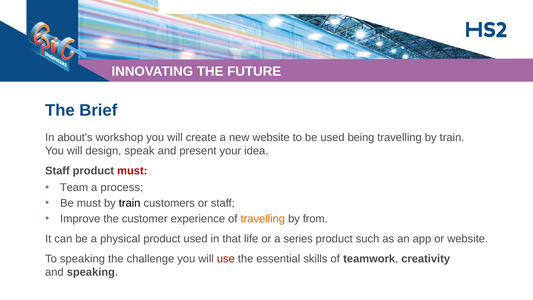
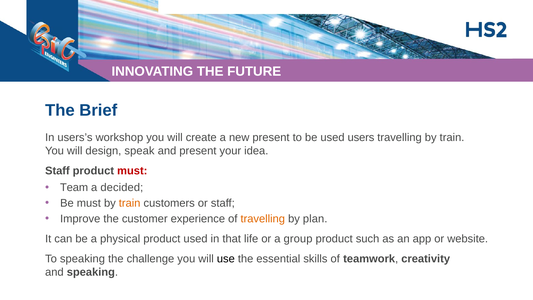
about’s: about’s -> users’s
new website: website -> present
being: being -> users
process: process -> decided
train at (130, 203) colour: black -> orange
from: from -> plan
series: series -> group
use colour: red -> black
